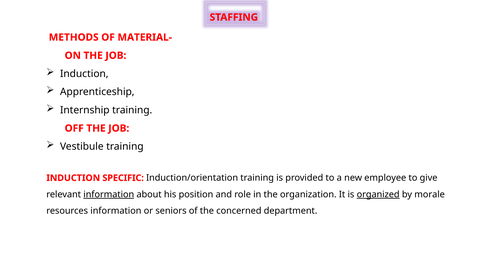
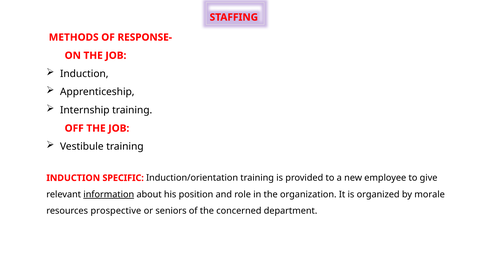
MATERIAL-: MATERIAL- -> RESPONSE-
organized underline: present -> none
resources information: information -> prospective
